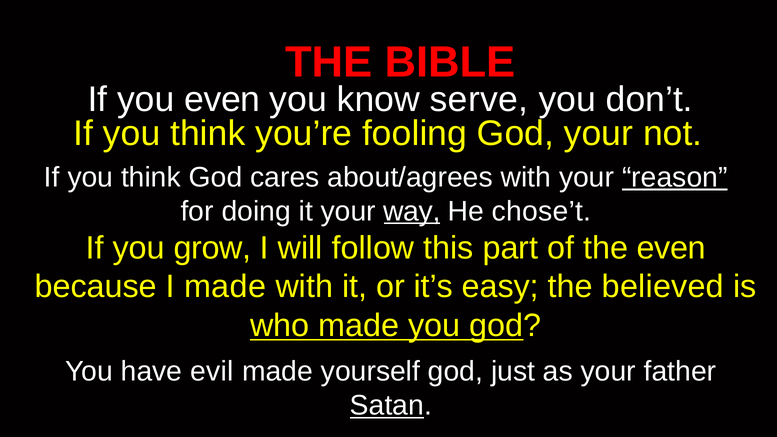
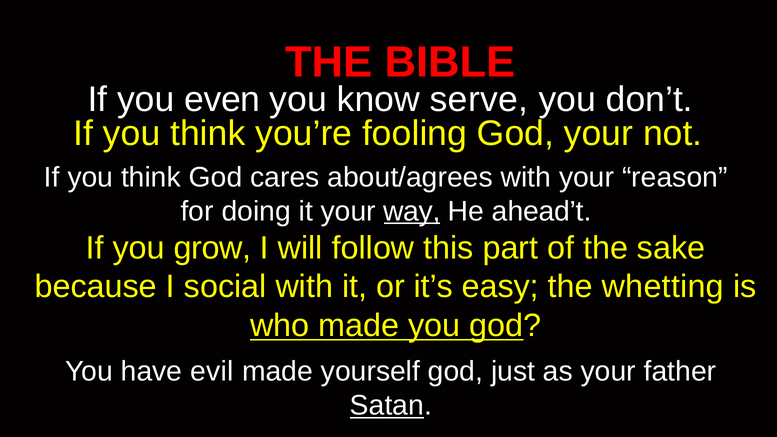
reason underline: present -> none
chose’t: chose’t -> ahead’t
the even: even -> sake
I made: made -> social
believed: believed -> whetting
